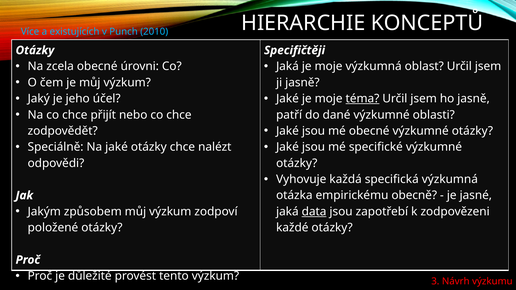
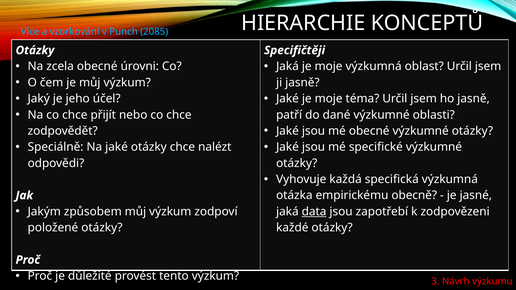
existujících: existujících -> vzorkování
2010: 2010 -> 2085
téma underline: present -> none
